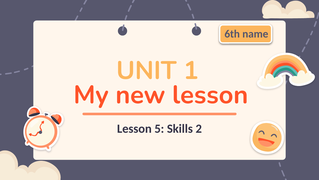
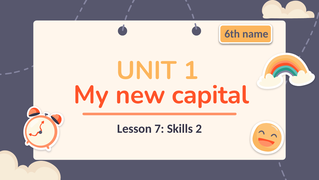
new lesson: lesson -> capital
5: 5 -> 7
